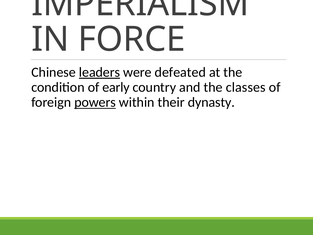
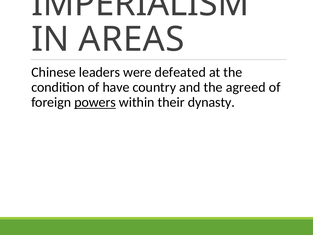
FORCE: FORCE -> AREAS
leaders underline: present -> none
early: early -> have
classes: classes -> agreed
